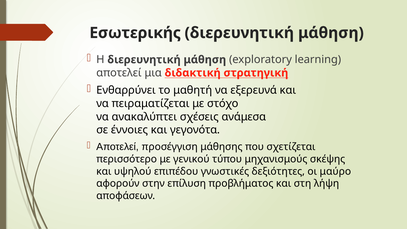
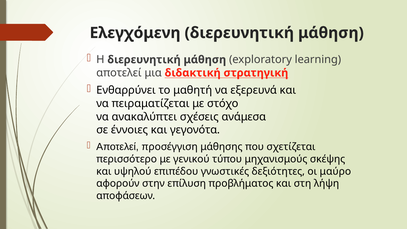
Εσωτερικής: Εσωτερικής -> Ελεγχόμενη
